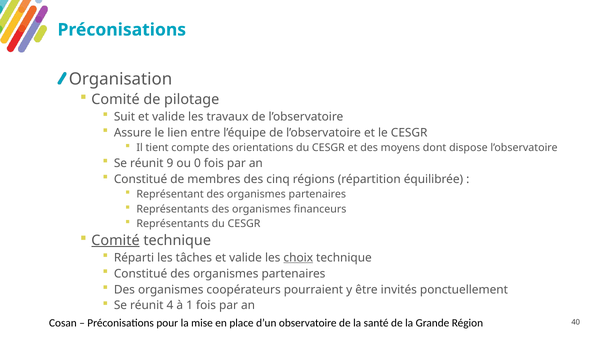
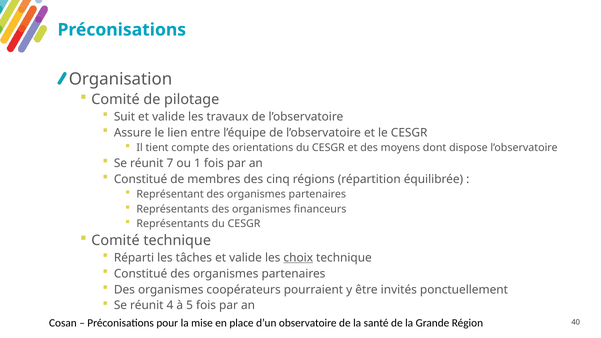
9: 9 -> 7
0: 0 -> 1
Comité at (115, 240) underline: present -> none
1: 1 -> 5
